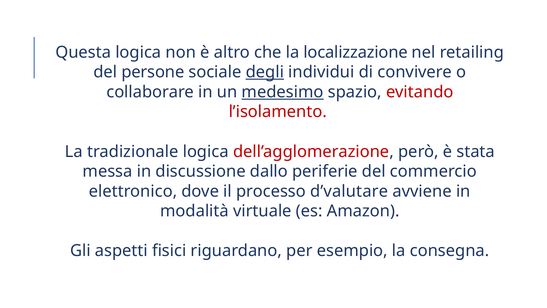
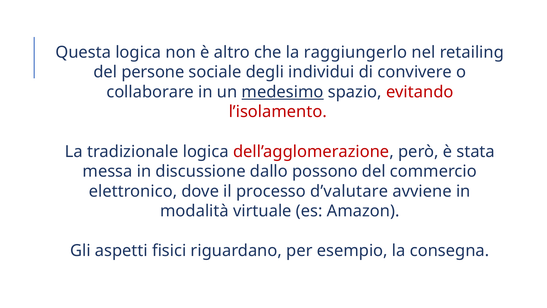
localizzazione: localizzazione -> raggiungerlo
degli underline: present -> none
periferie: periferie -> possono
